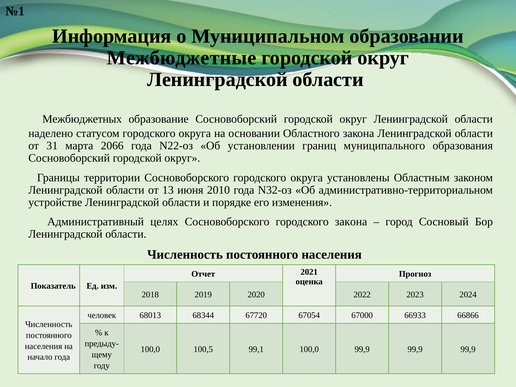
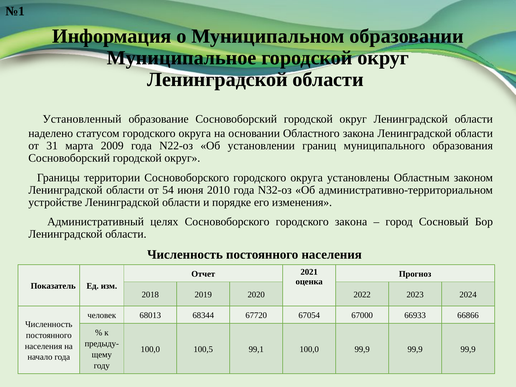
Межбюджетные: Межбюджетные -> Муниципальное
Межбюджетных: Межбюджетных -> Установленный
2066: 2066 -> 2009
13: 13 -> 54
